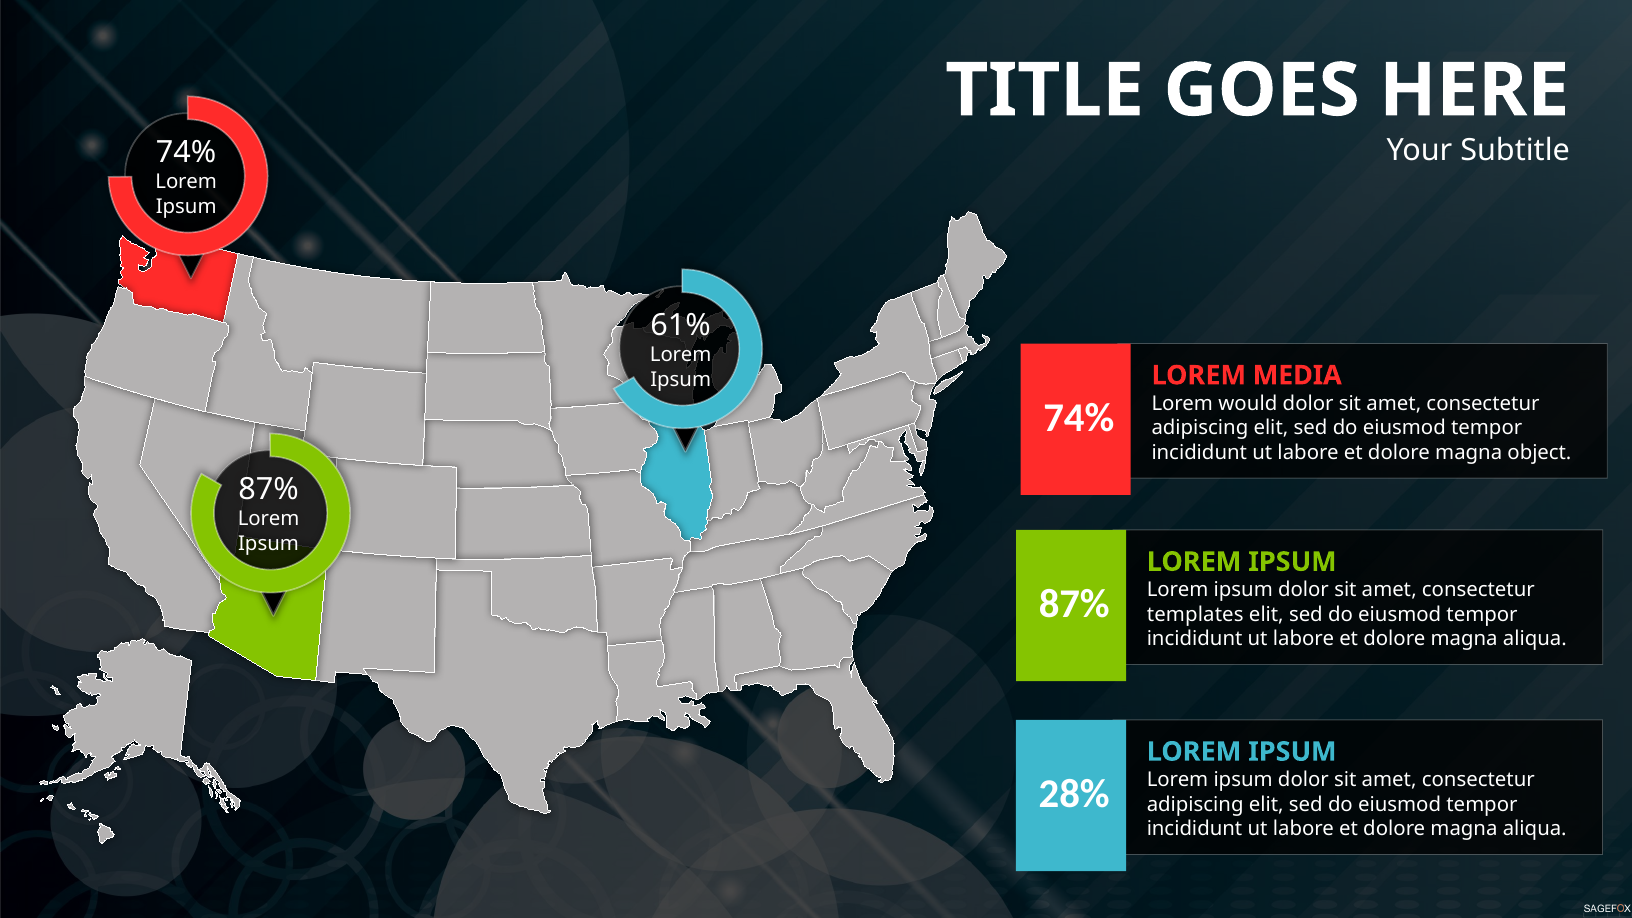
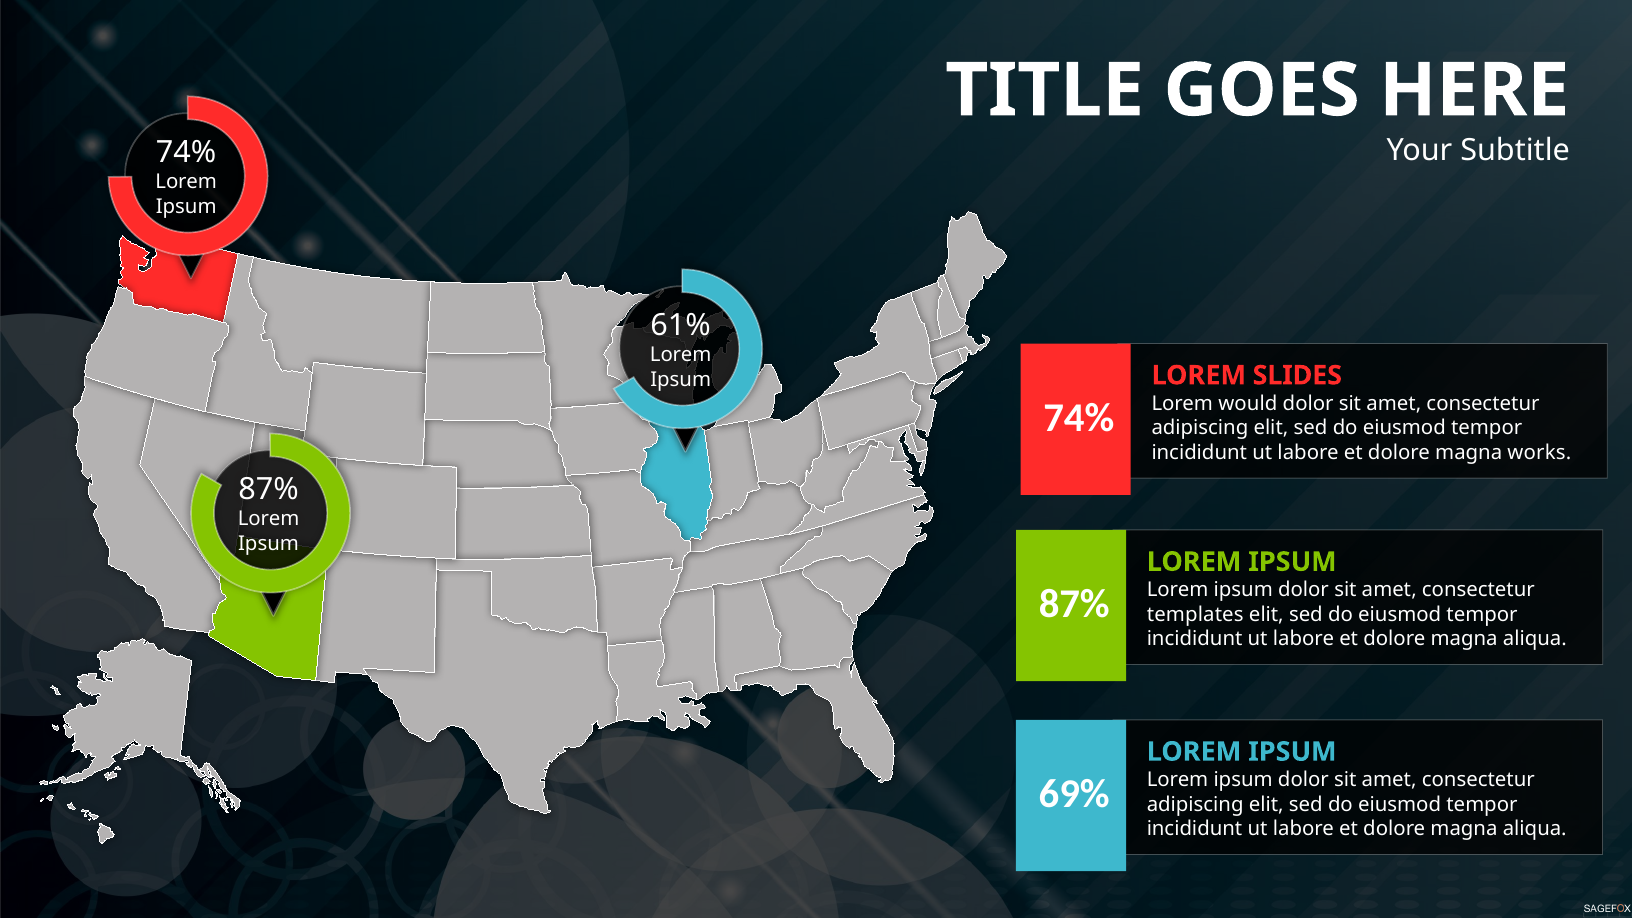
MEDIA: MEDIA -> SLIDES
object: object -> works
28%: 28% -> 69%
